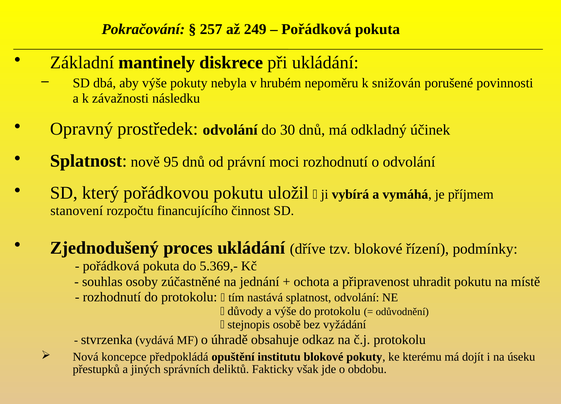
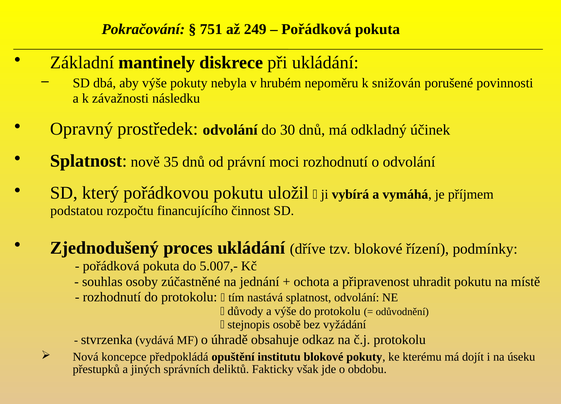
257: 257 -> 751
95: 95 -> 35
stanovení: stanovení -> podstatou
5.369,-: 5.369,- -> 5.007,-
